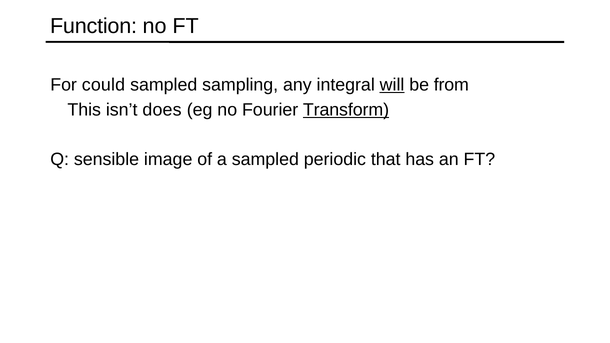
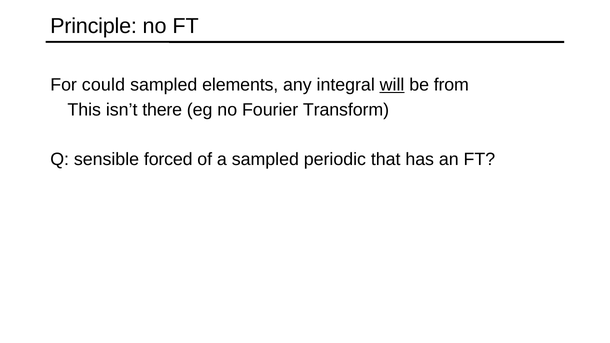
Function: Function -> Principle
sampling: sampling -> elements
does: does -> there
Transform underline: present -> none
image: image -> forced
